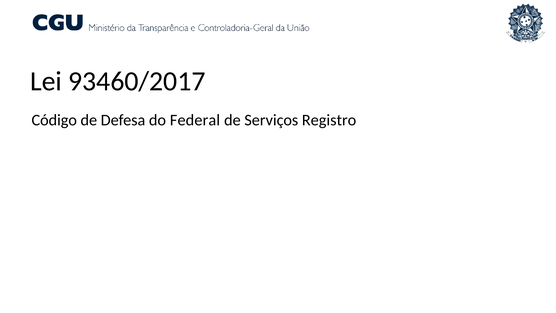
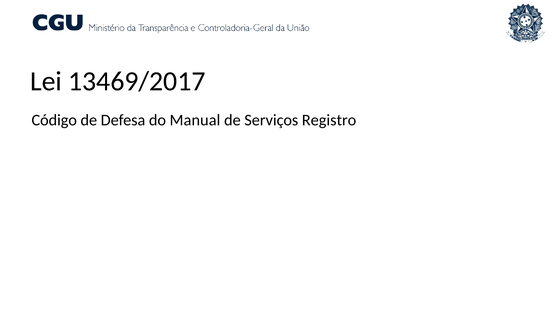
93460/2017: 93460/2017 -> 13469/2017
Federal: Federal -> Manual
